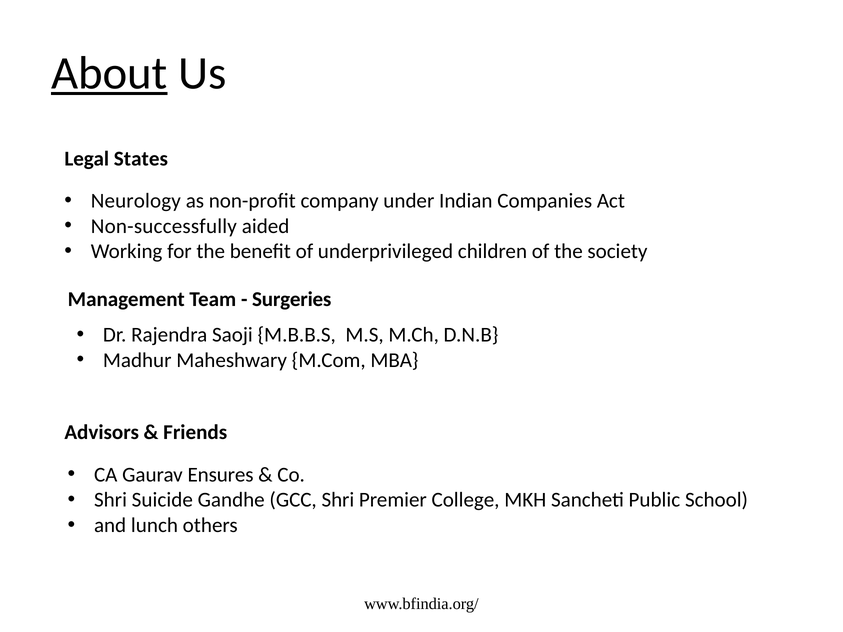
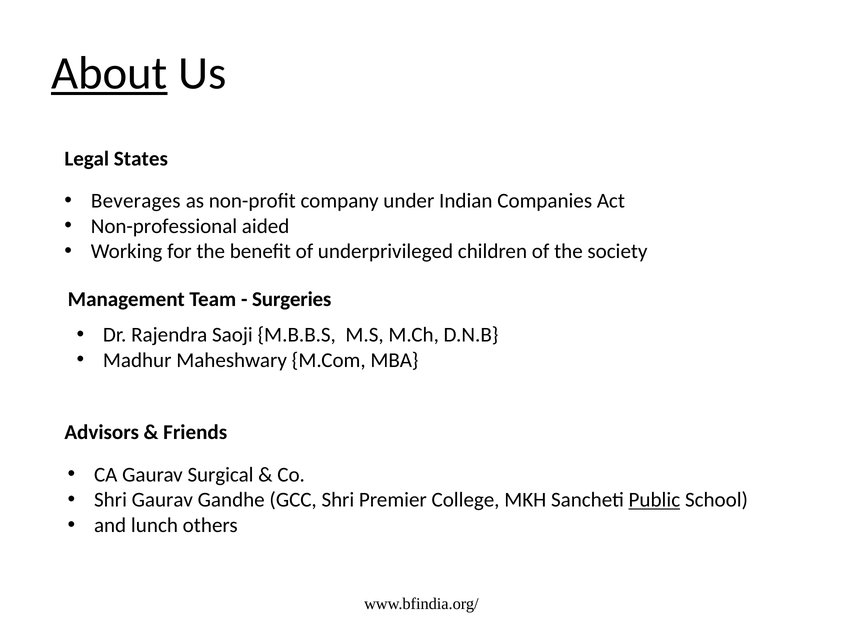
Neurology: Neurology -> Beverages
Non-successfully: Non-successfully -> Non-professional
Ensures: Ensures -> Surgical
Shri Suicide: Suicide -> Gaurav
Public underline: none -> present
